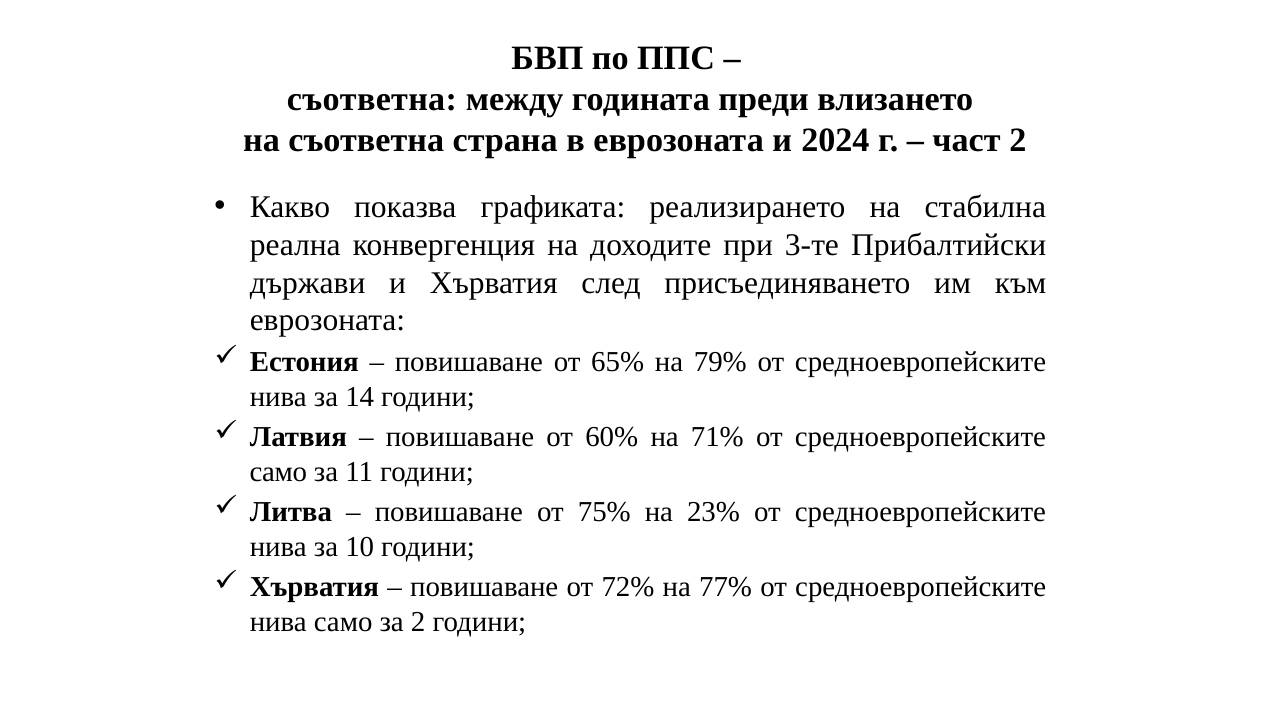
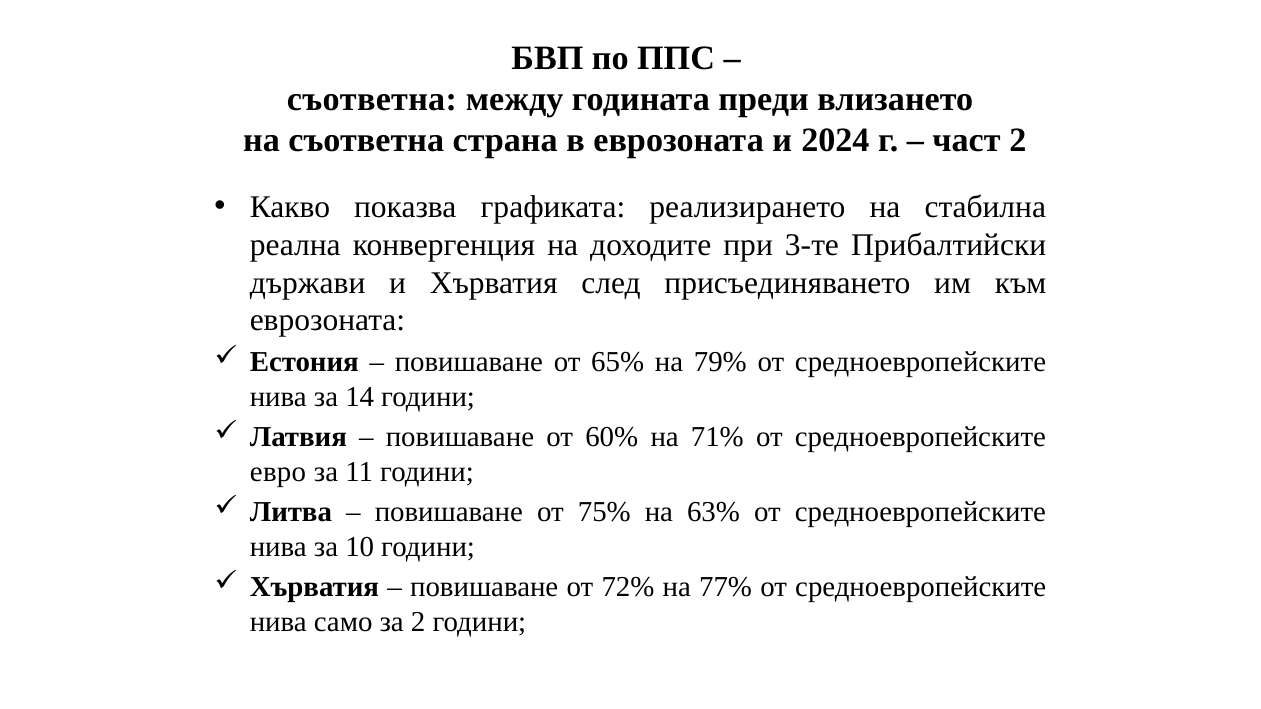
само at (278, 472): само -> евро
23%: 23% -> 63%
